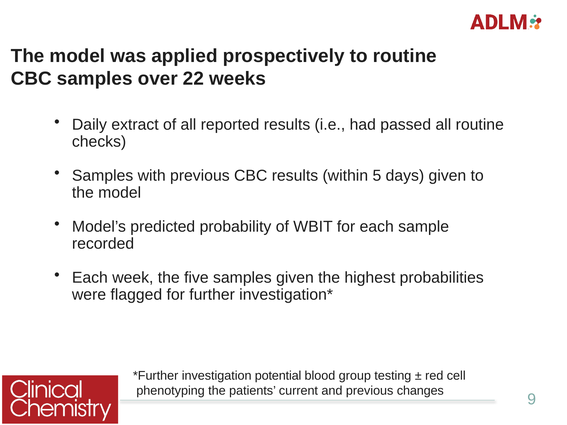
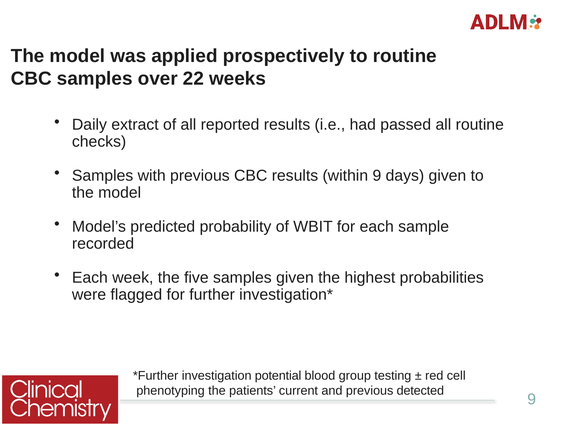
within 5: 5 -> 9
changes: changes -> detected
